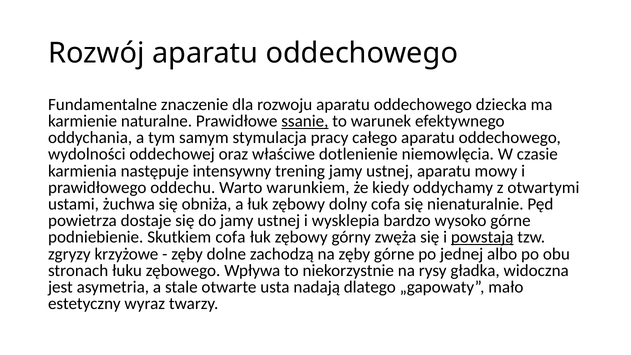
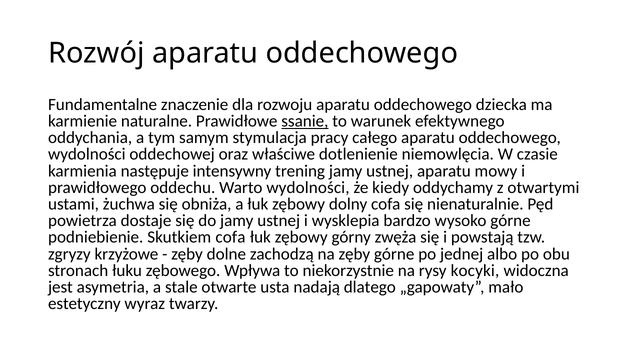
Warto warunkiem: warunkiem -> wydolności
powstają underline: present -> none
gładka: gładka -> kocyki
